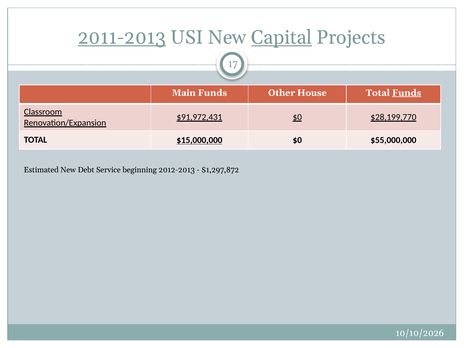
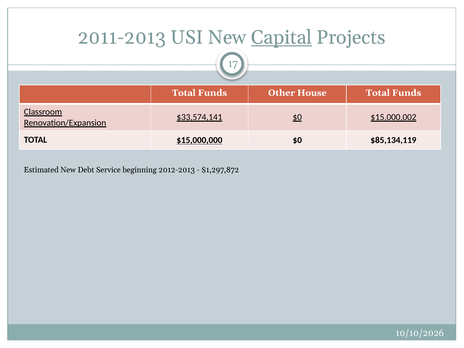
2011-2013 underline: present -> none
Main at (184, 93): Main -> Total
Funds at (407, 93) underline: present -> none
$91,972,431: $91,972,431 -> $33,574,141
$28,199,770: $28,199,770 -> $15,000,002
$55,000,000: $55,000,000 -> $85,134,119
